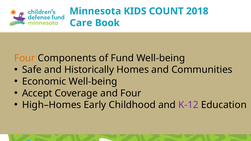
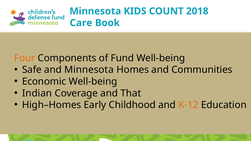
and Historically: Historically -> Minnesota
Accept: Accept -> Indian
and Four: Four -> That
K-12 colour: purple -> orange
